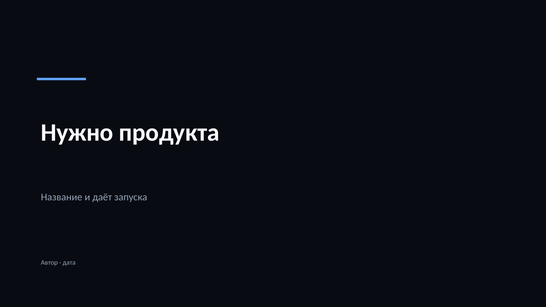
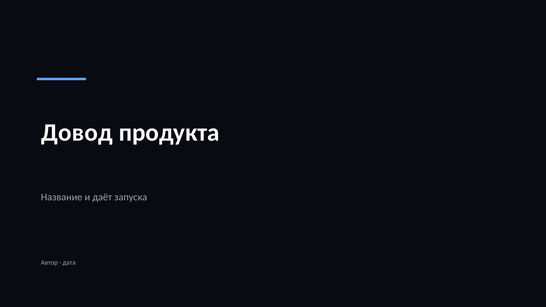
Нужно: Нужно -> Довод
